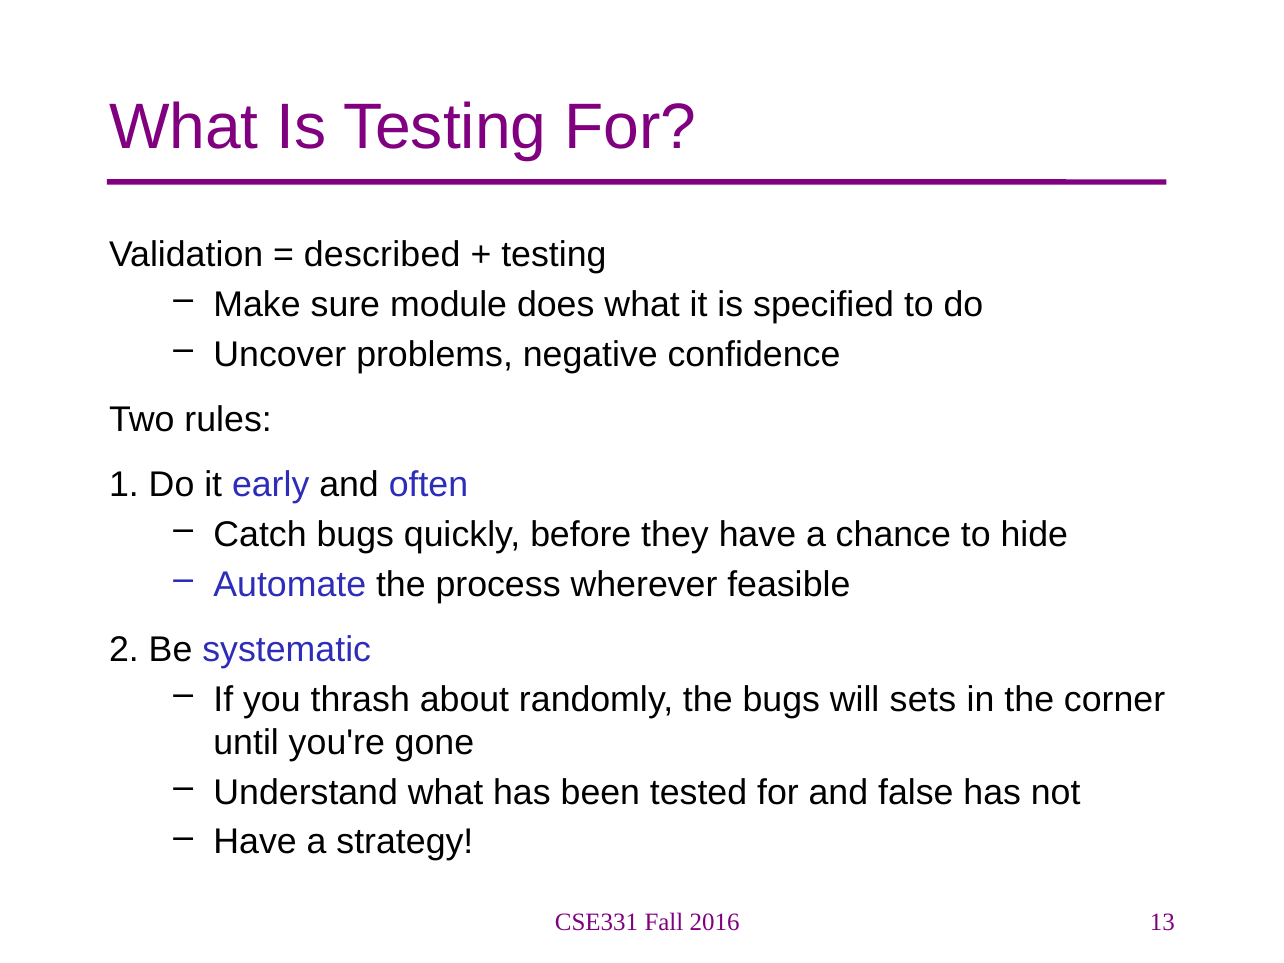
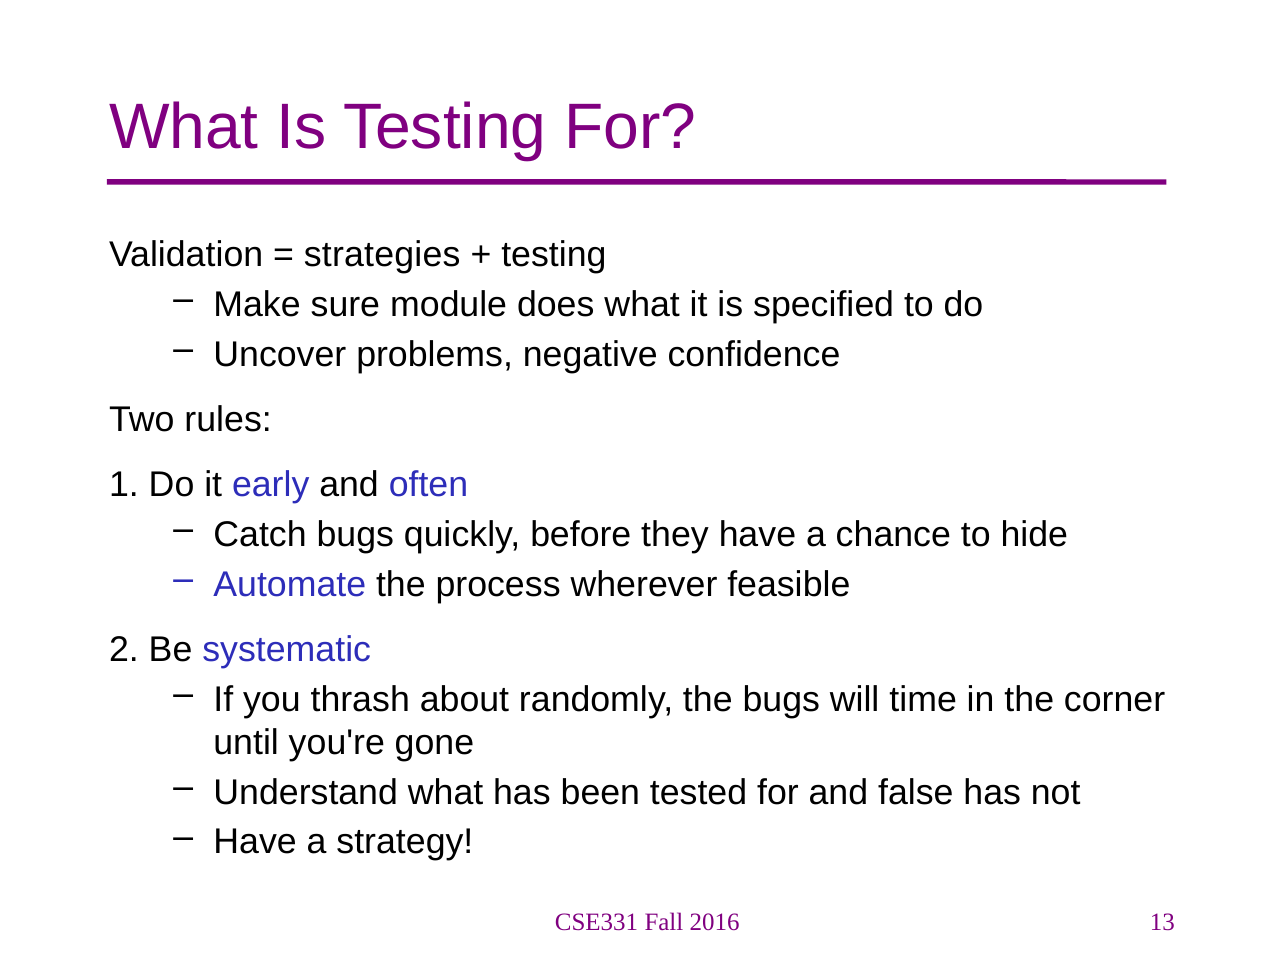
described: described -> strategies
sets: sets -> time
